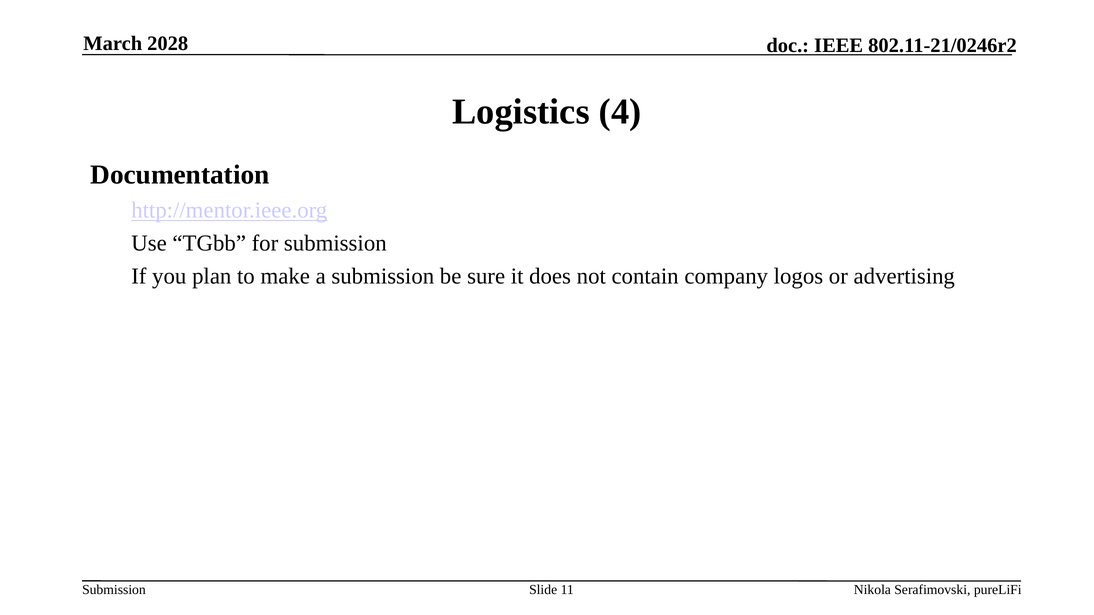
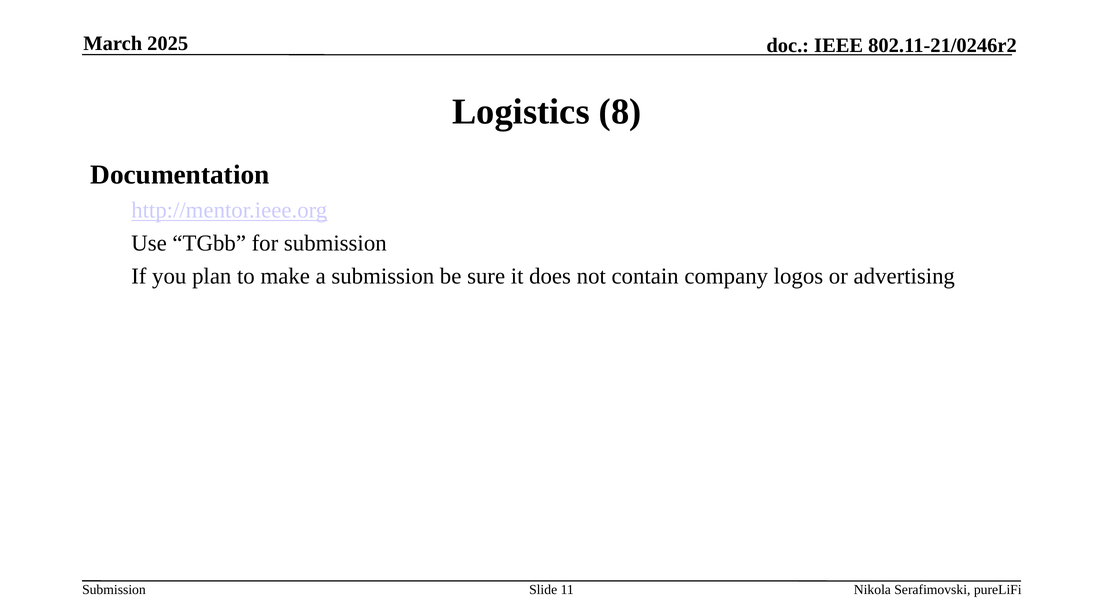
2028: 2028 -> 2025
4: 4 -> 8
